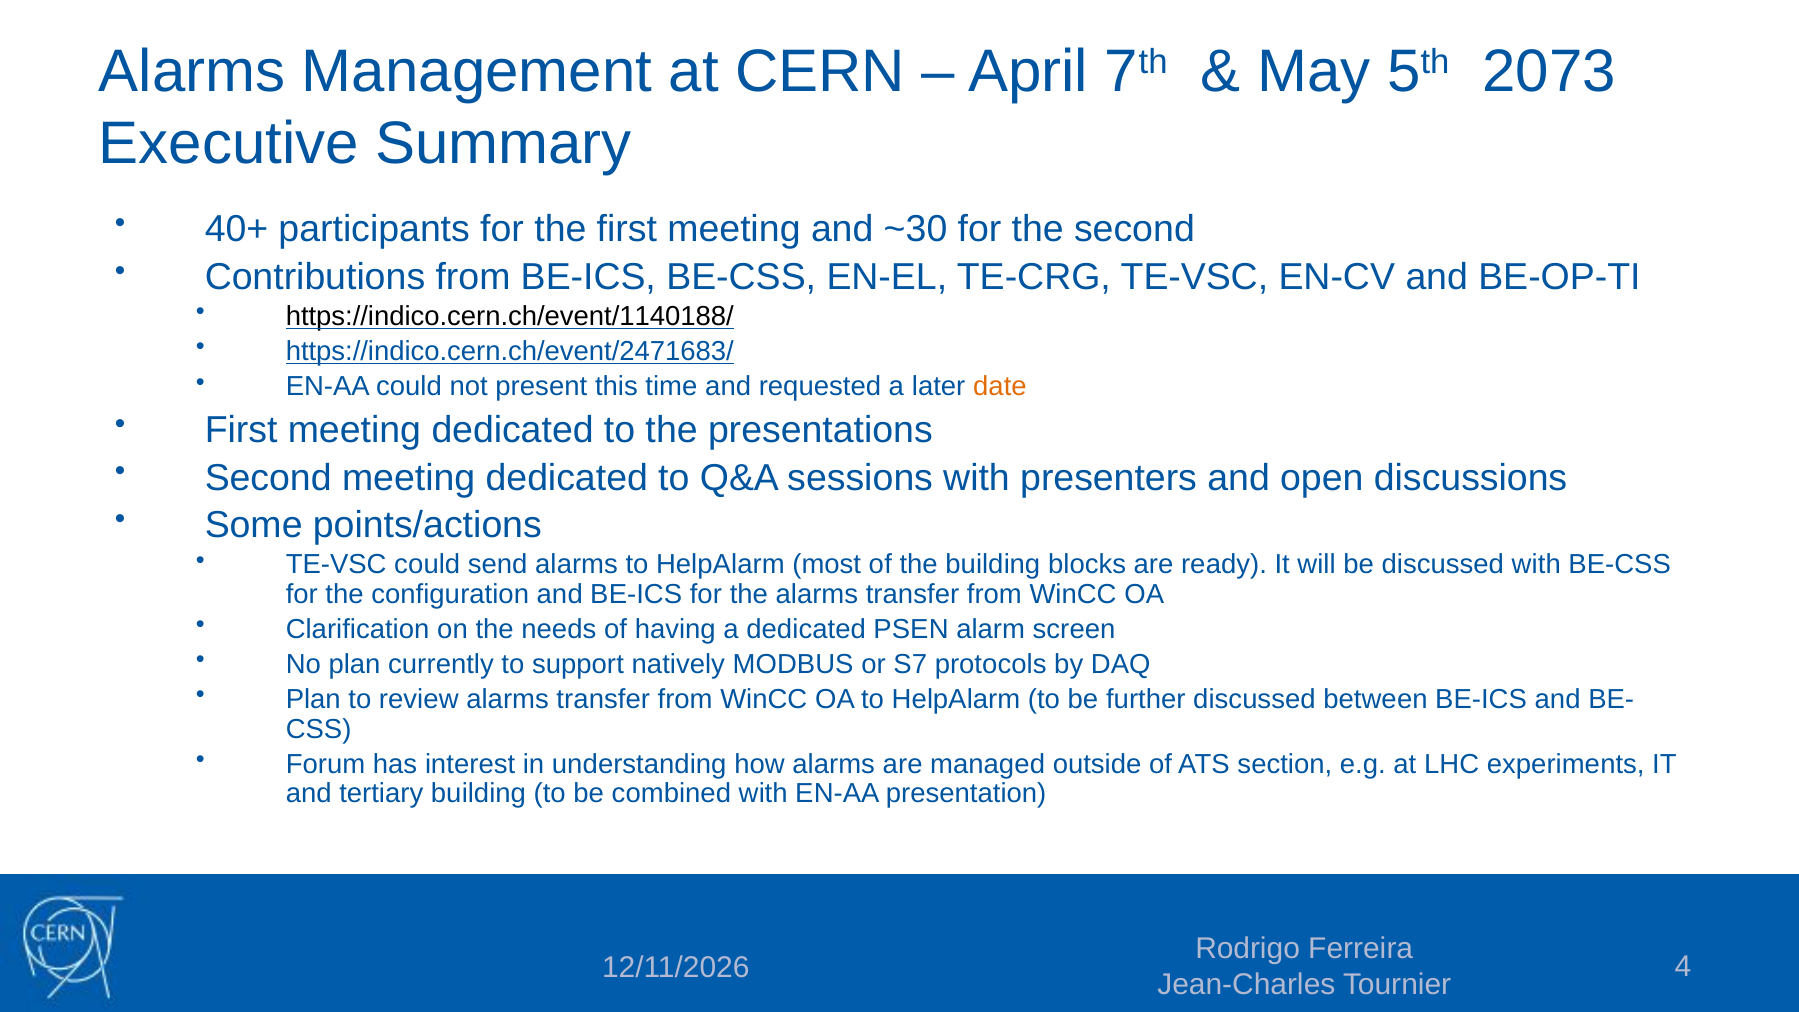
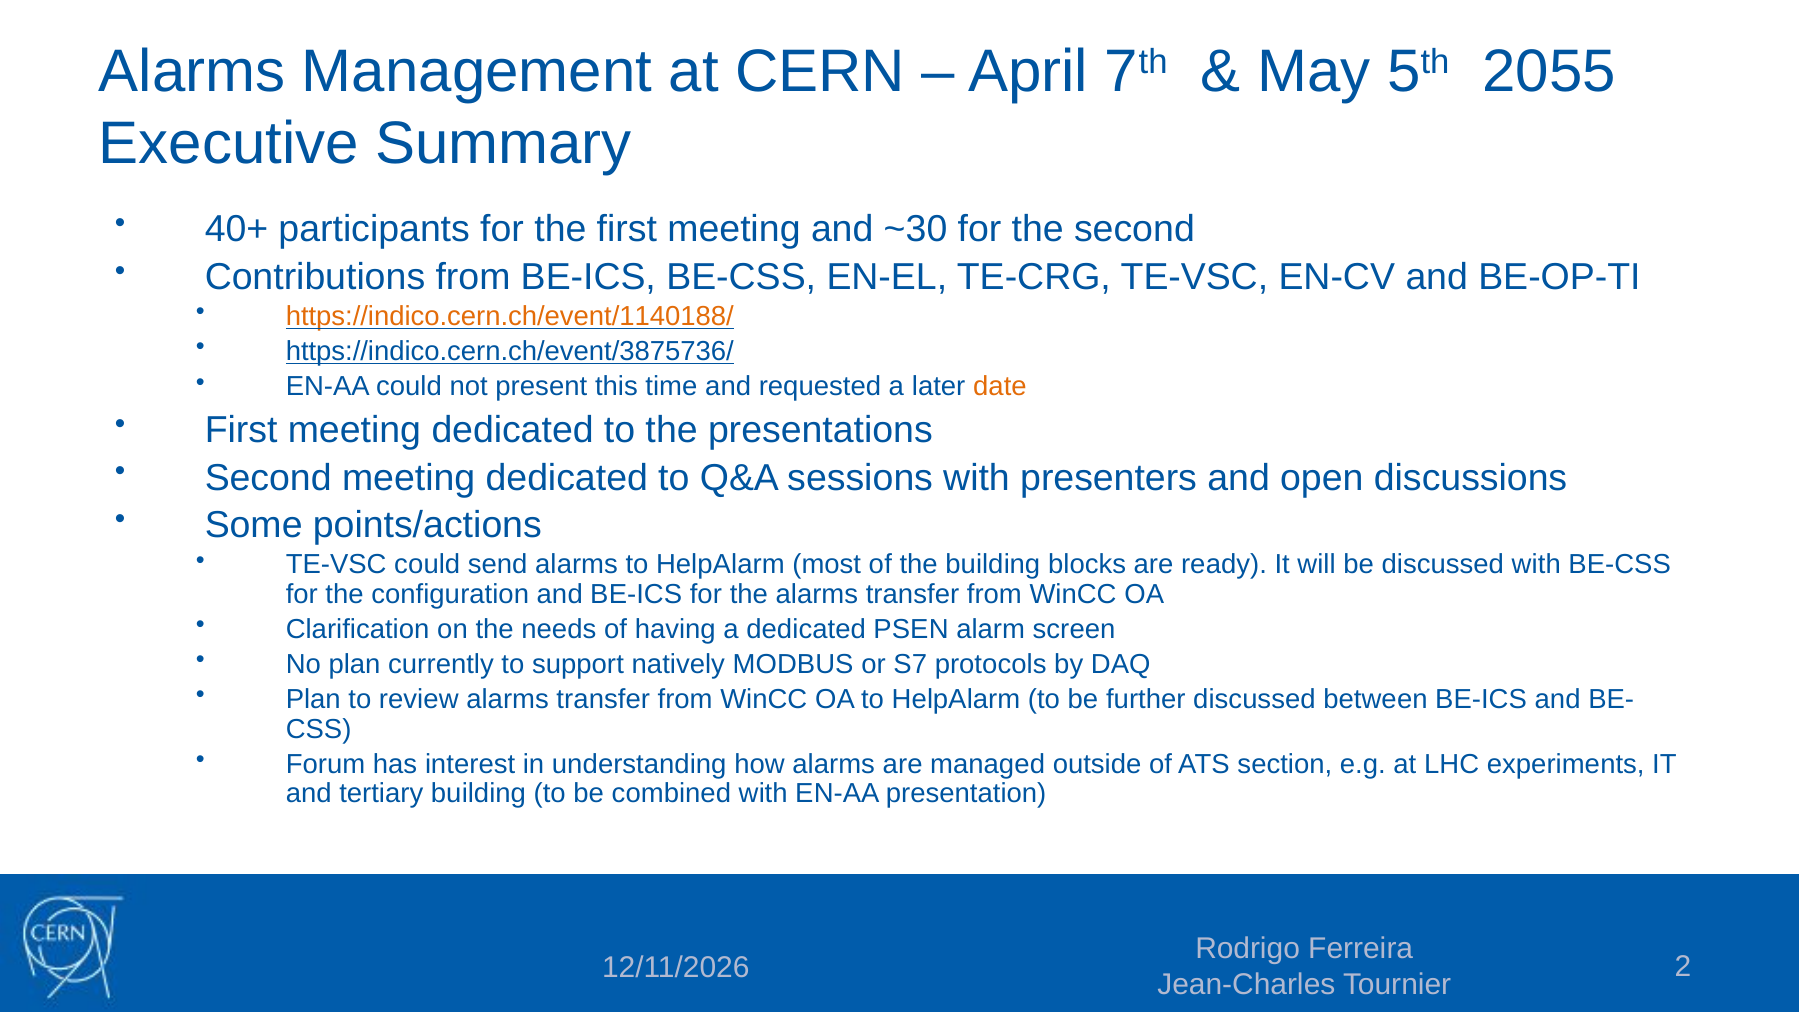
2073: 2073 -> 2055
https://indico.cern.ch/event/1140188/ colour: black -> orange
https://indico.cern.ch/event/2471683/: https://indico.cern.ch/event/2471683/ -> https://indico.cern.ch/event/3875736/
4: 4 -> 2
